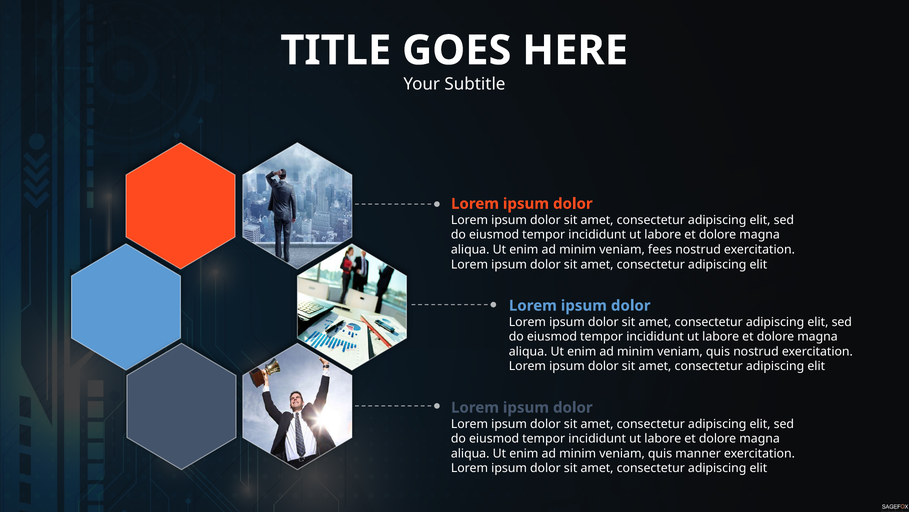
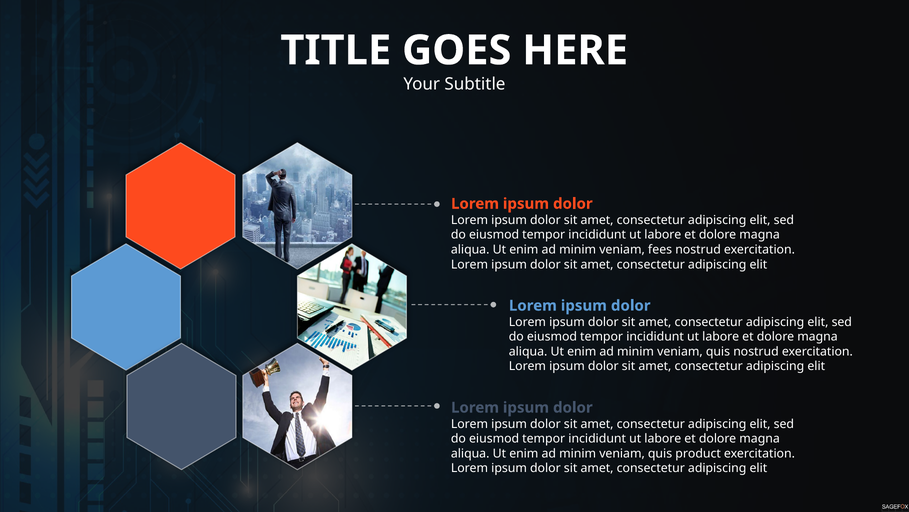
manner: manner -> product
